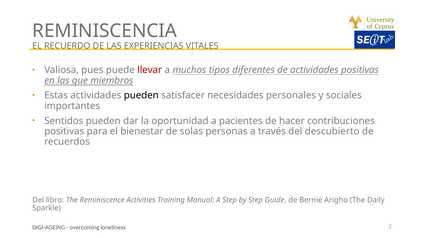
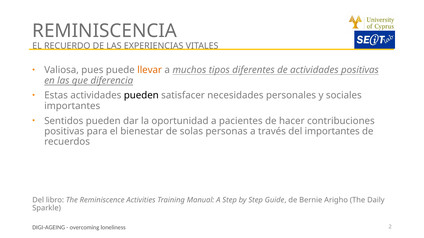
llevar colour: red -> orange
miembros: miembros -> diferencia
del descubierto: descubierto -> importantes
